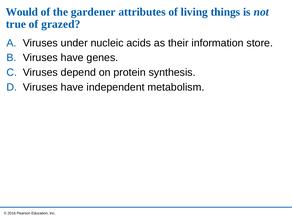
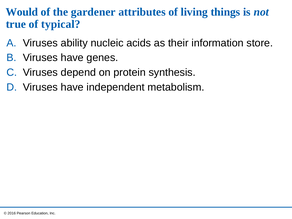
grazed: grazed -> typical
under: under -> ability
